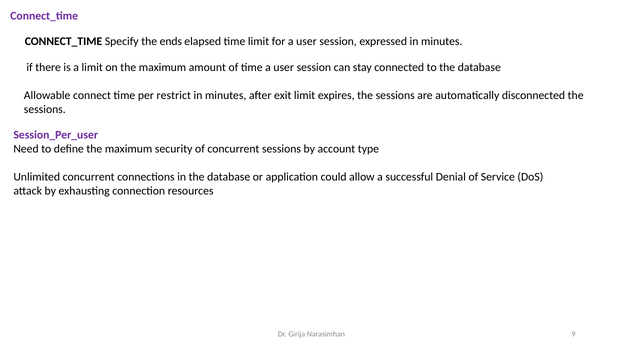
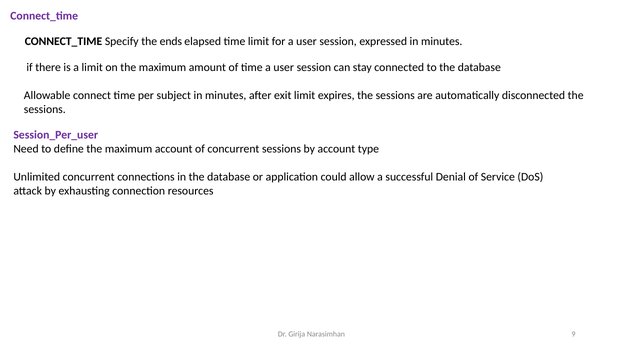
restrict: restrict -> subject
maximum security: security -> account
